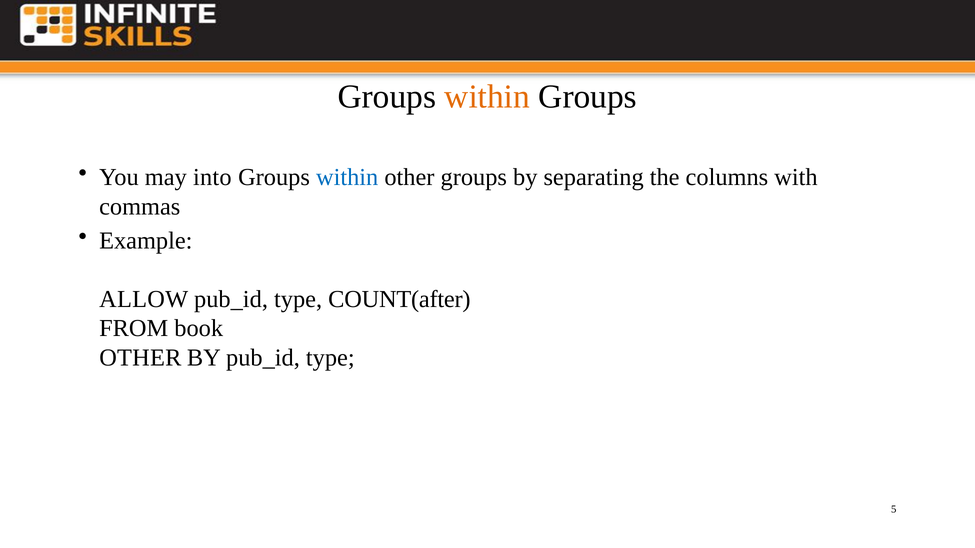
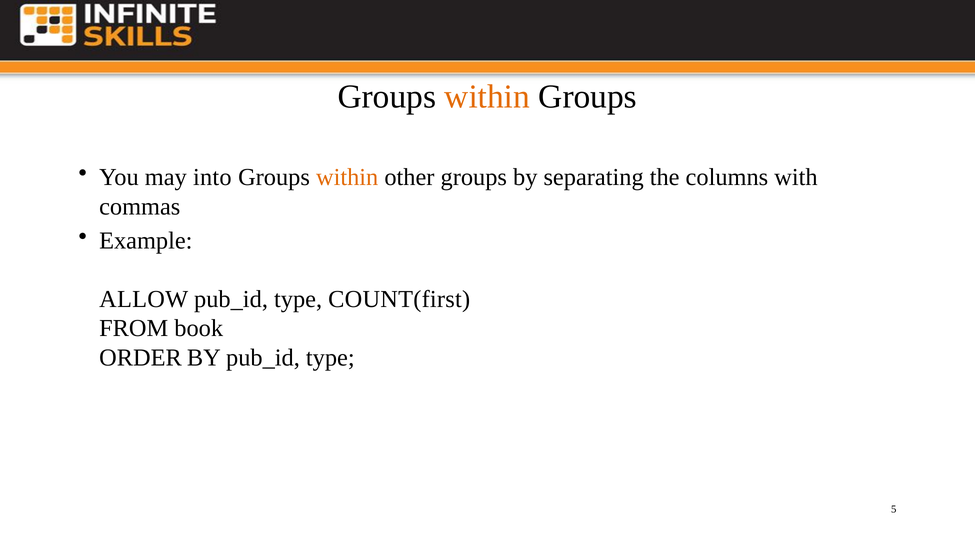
within at (347, 177) colour: blue -> orange
COUNT(after: COUNT(after -> COUNT(first
OTHER at (140, 358): OTHER -> ORDER
